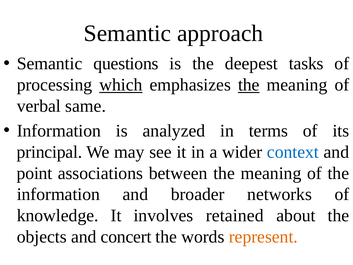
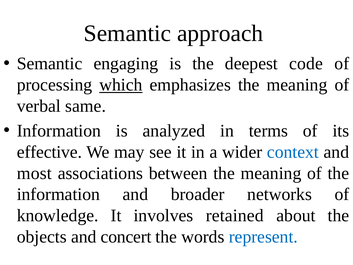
questions: questions -> engaging
tasks: tasks -> code
the at (249, 85) underline: present -> none
principal: principal -> effective
point: point -> most
represent colour: orange -> blue
